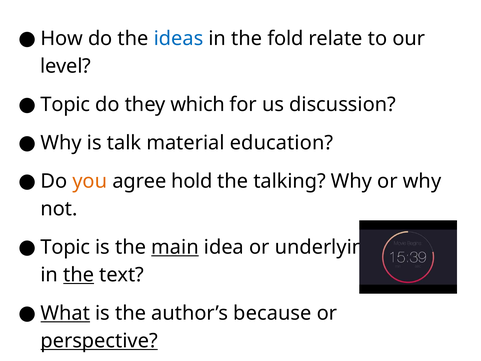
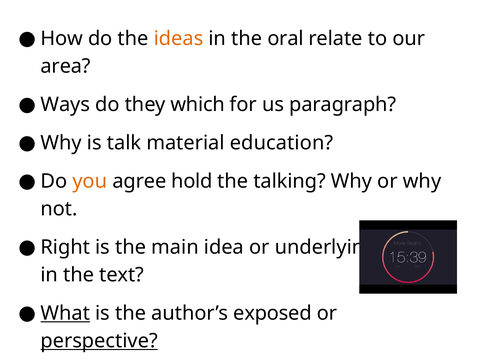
ideas colour: blue -> orange
fold: fold -> oral
level: level -> area
Topic at (65, 104): Topic -> Ways
us discussion: discussion -> paragraph
Topic at (65, 247): Topic -> Right
main underline: present -> none
the at (79, 275) underline: present -> none
because: because -> exposed
